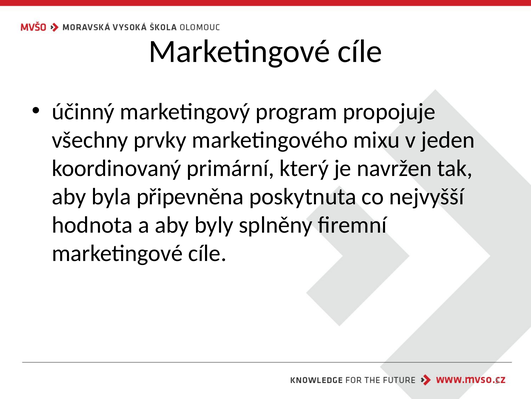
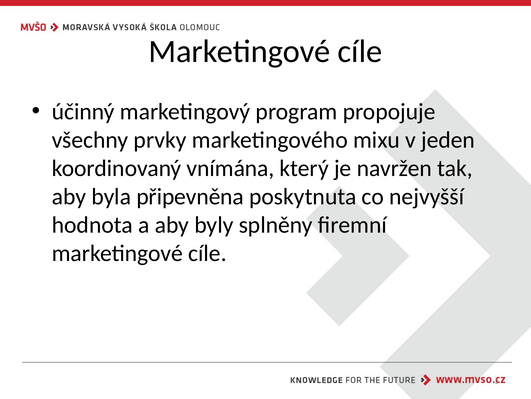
primární: primární -> vnímána
